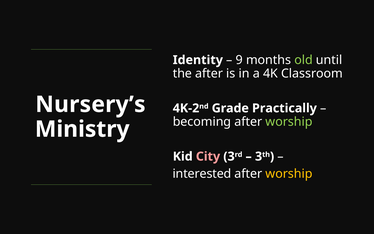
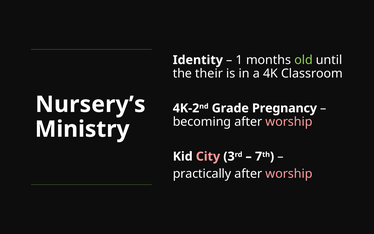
9: 9 -> 1
the after: after -> their
Practically: Practically -> Pregnancy
worship at (289, 122) colour: light green -> pink
3 at (259, 156): 3 -> 7
interested: interested -> practically
worship at (289, 174) colour: yellow -> pink
